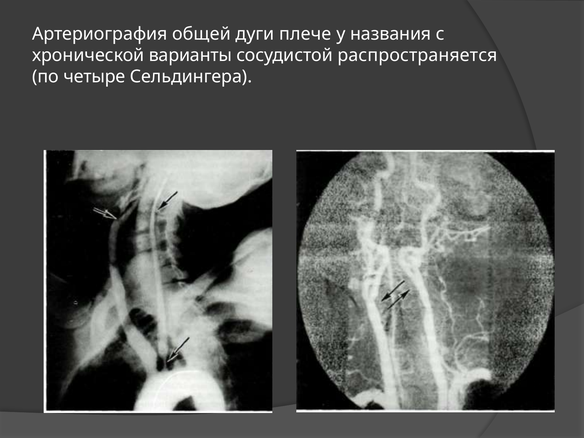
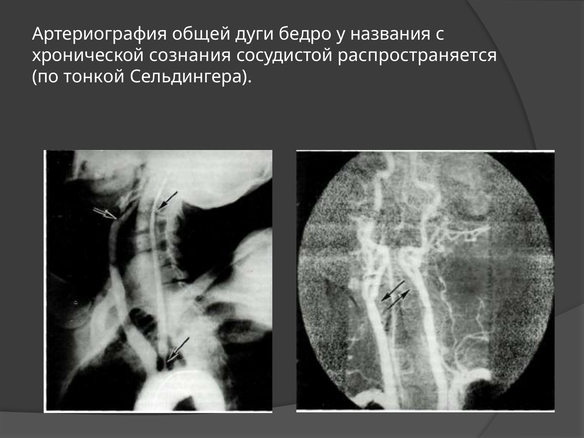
плече: плече -> бедро
варианты: варианты -> сознания
четыре: четыре -> тонкой
